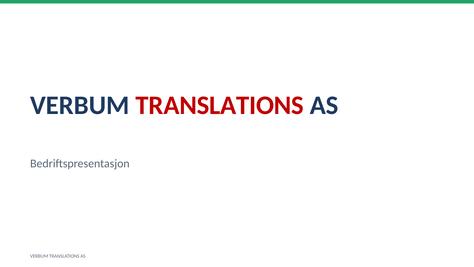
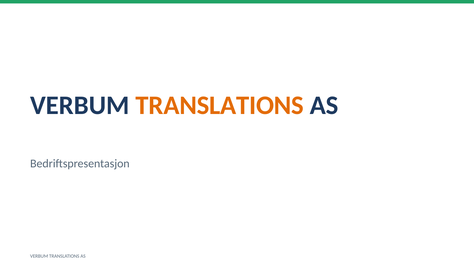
TRANSLATIONS at (220, 105) colour: red -> orange
